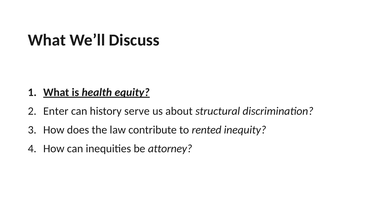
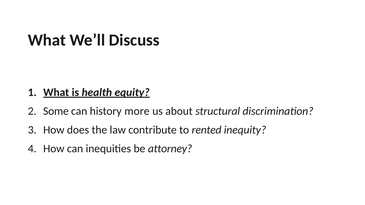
Enter: Enter -> Some
serve: serve -> more
